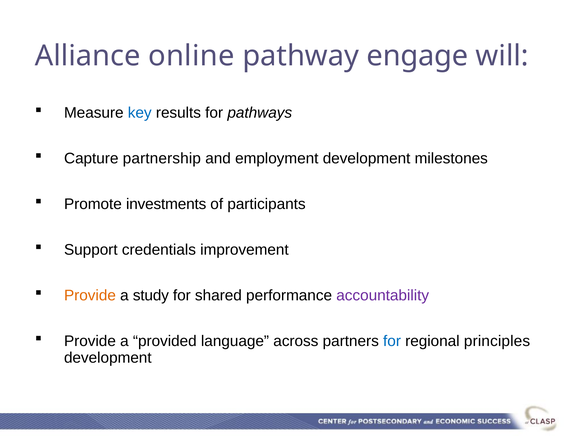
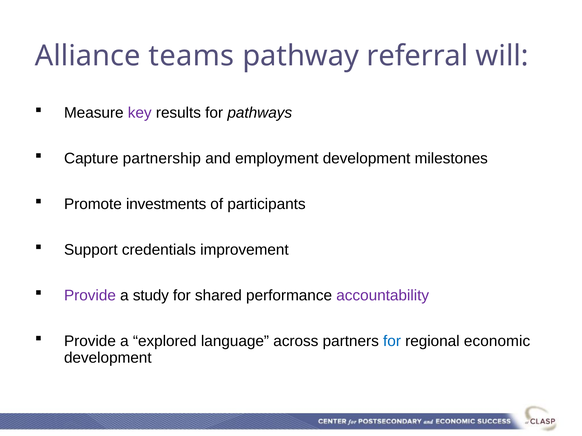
online: online -> teams
engage: engage -> referral
key colour: blue -> purple
Provide at (90, 296) colour: orange -> purple
provided: provided -> explored
principles: principles -> economic
